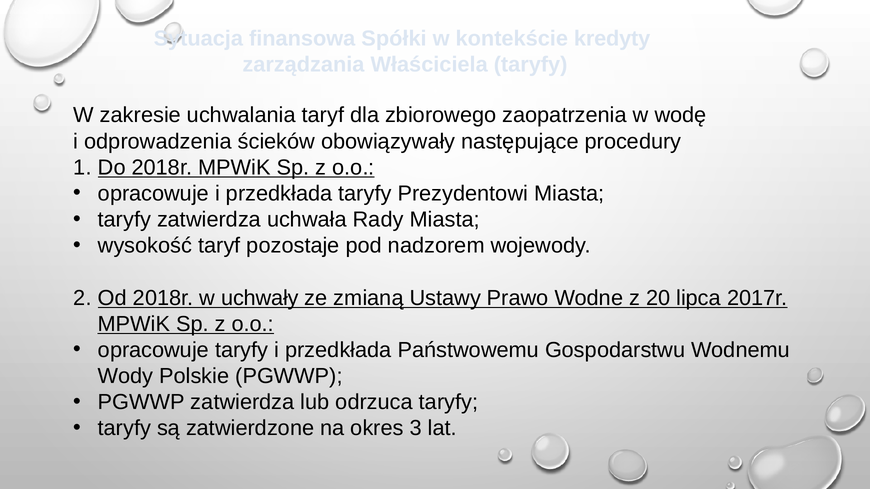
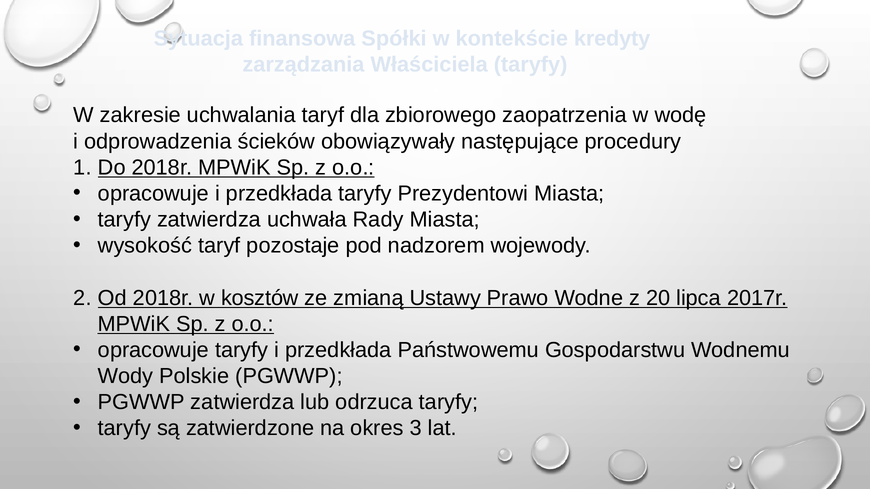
uchwały: uchwały -> kosztów
